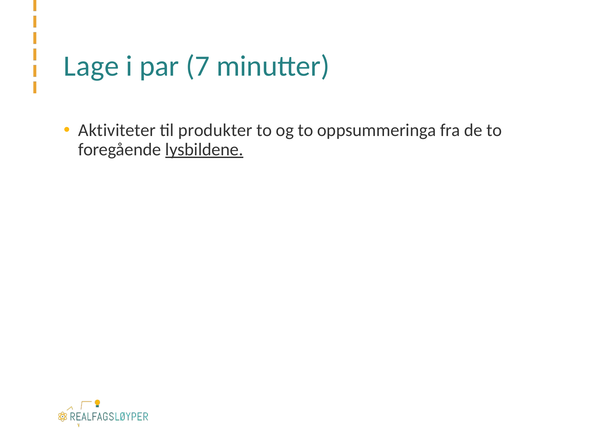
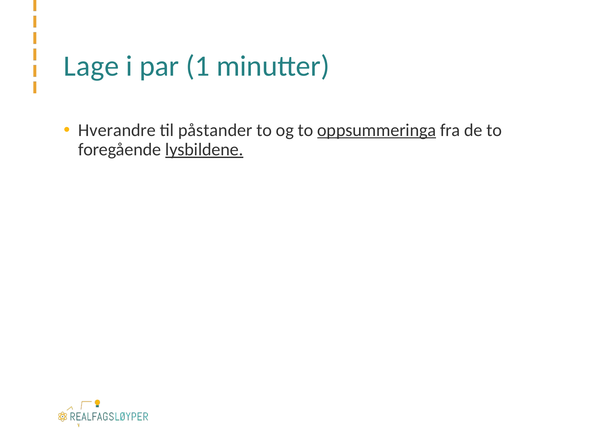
7: 7 -> 1
Aktiviteter: Aktiviteter -> Hverandre
produkter: produkter -> påstander
oppsummeringa underline: none -> present
